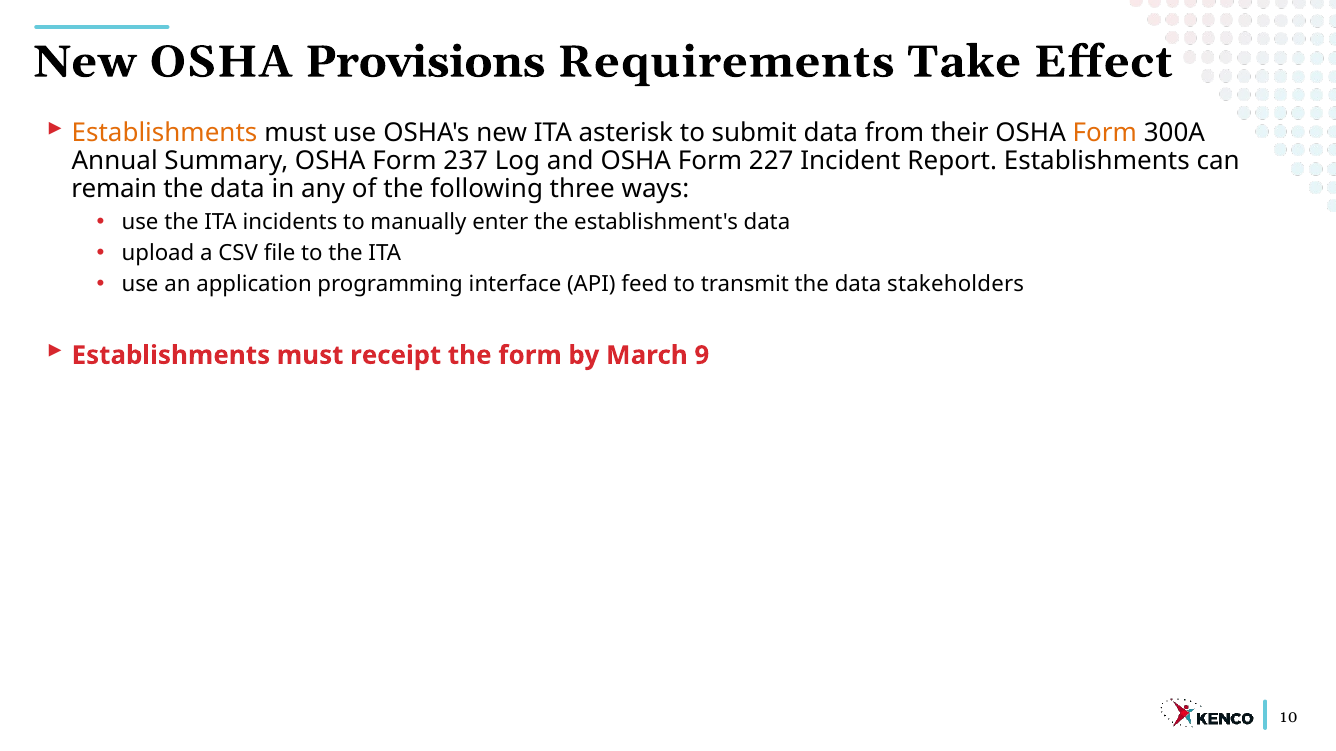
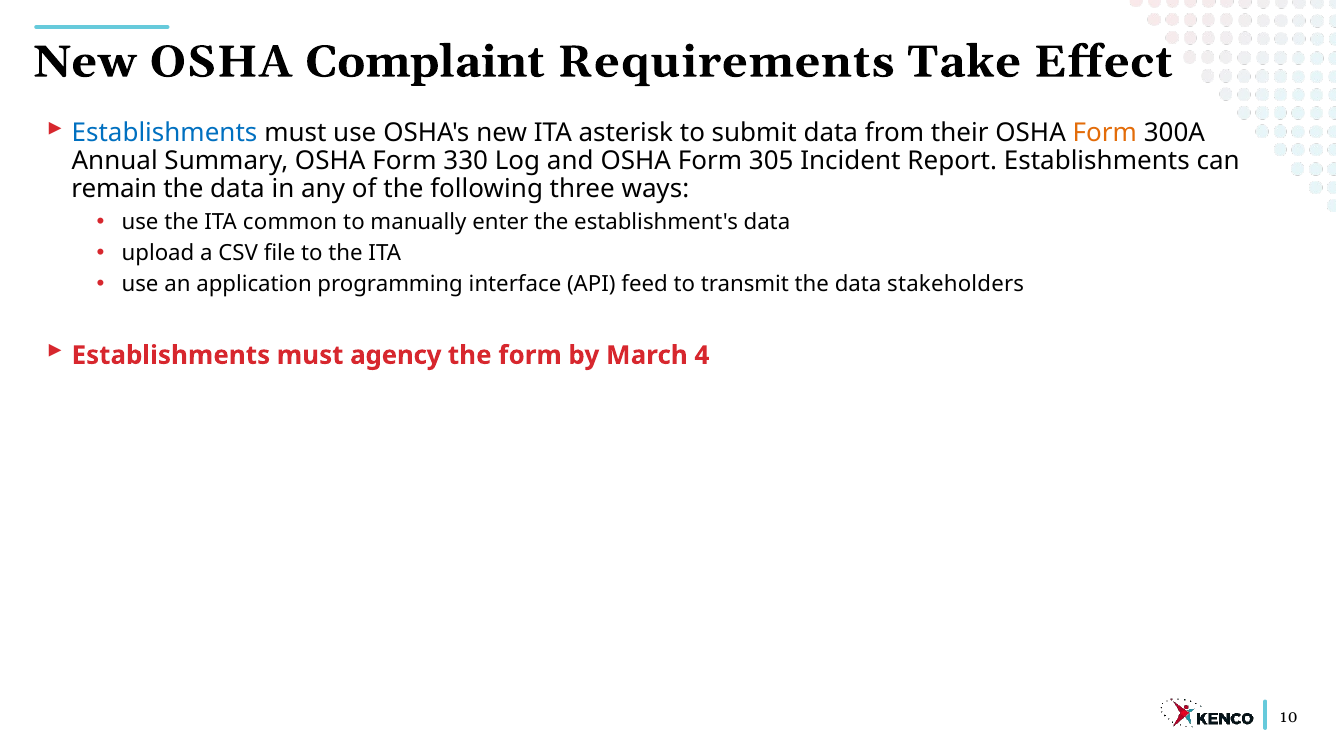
Provisions: Provisions -> Complaint
Establishments at (164, 133) colour: orange -> blue
237: 237 -> 330
227: 227 -> 305
incidents: incidents -> common
receipt: receipt -> agency
9: 9 -> 4
